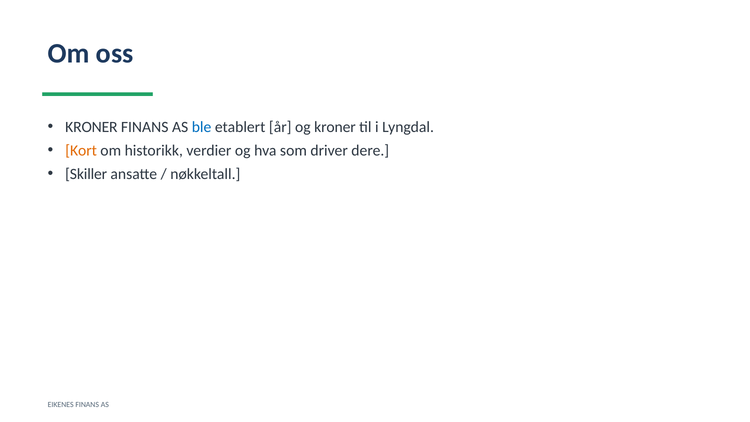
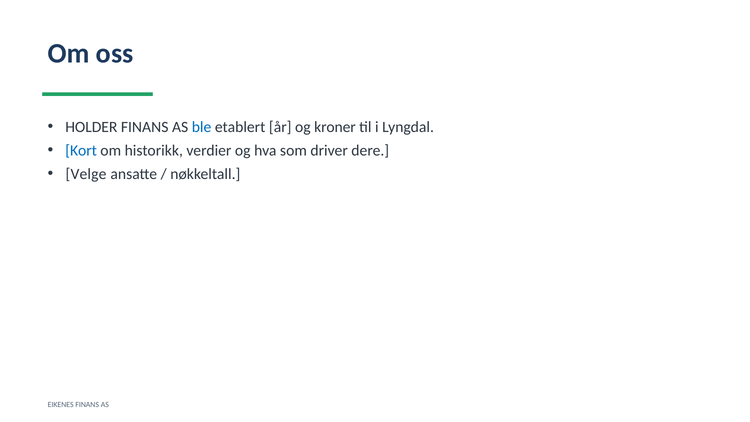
KRONER at (91, 127): KRONER -> HOLDER
Kort colour: orange -> blue
Skiller: Skiller -> Velge
